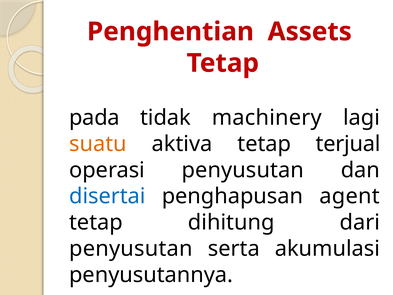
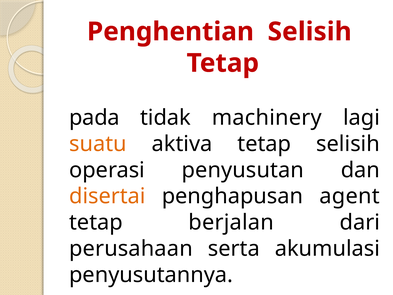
Penghentian Assets: Assets -> Selisih
tetap terjual: terjual -> selisih
disertai colour: blue -> orange
dihitung: dihitung -> berjalan
penyusutan at (131, 248): penyusutan -> perusahaan
